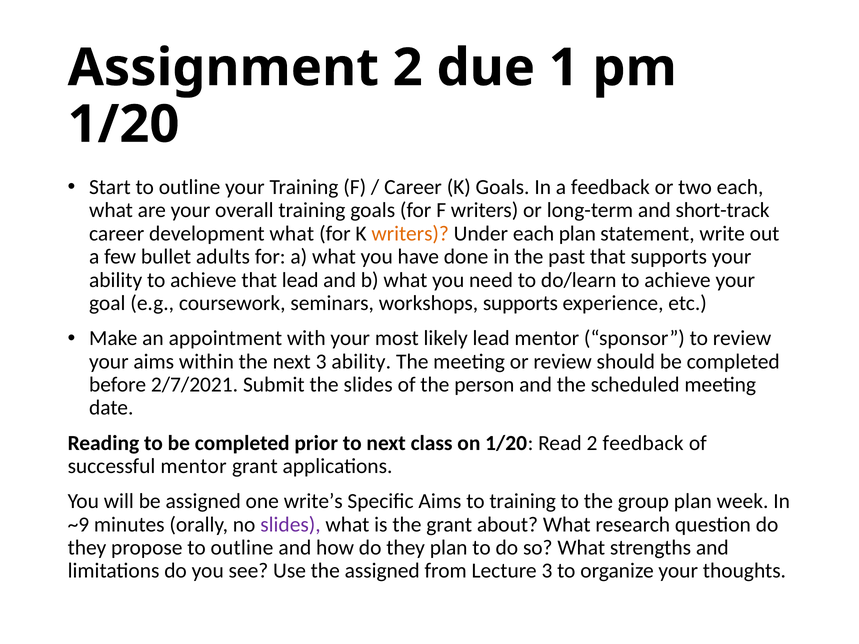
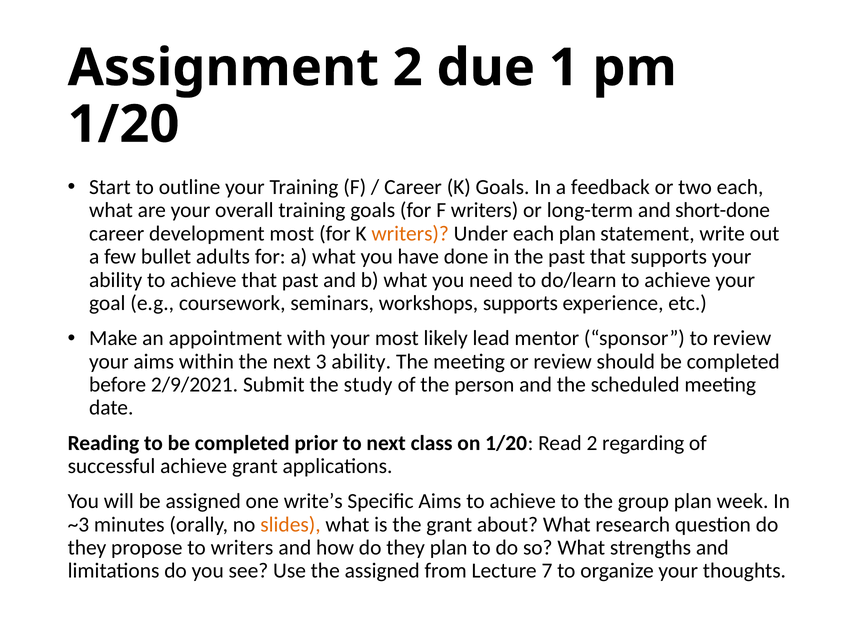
short-track: short-track -> short-done
development what: what -> most
that lead: lead -> past
2/7/2021: 2/7/2021 -> 2/9/2021
the slides: slides -> study
2 feedback: feedback -> regarding
successful mentor: mentor -> achieve
Aims to training: training -> achieve
~9: ~9 -> ~3
slides at (290, 525) colour: purple -> orange
propose to outline: outline -> writers
Lecture 3: 3 -> 7
